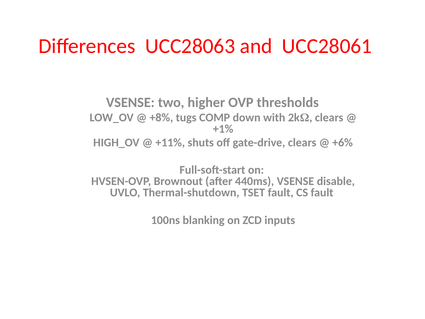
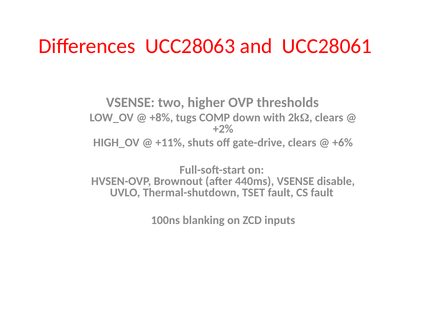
+1%: +1% -> +2%
